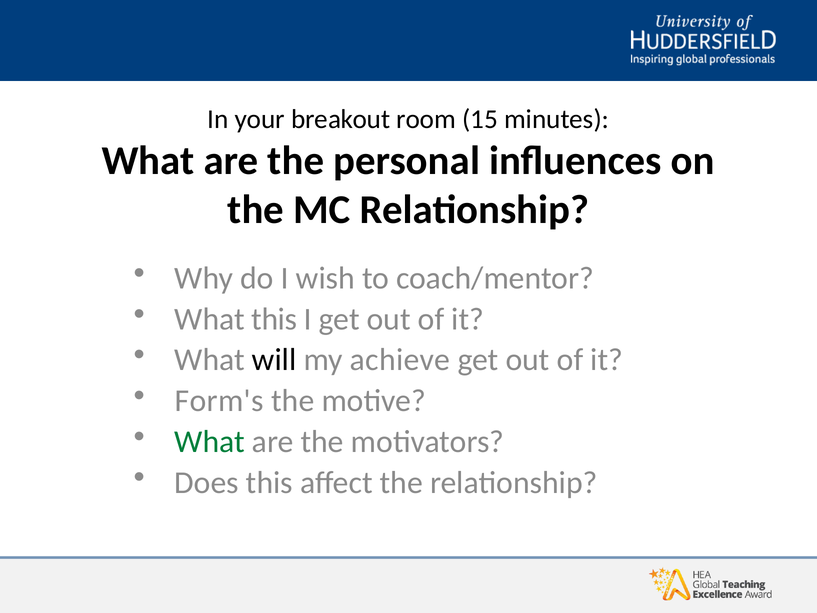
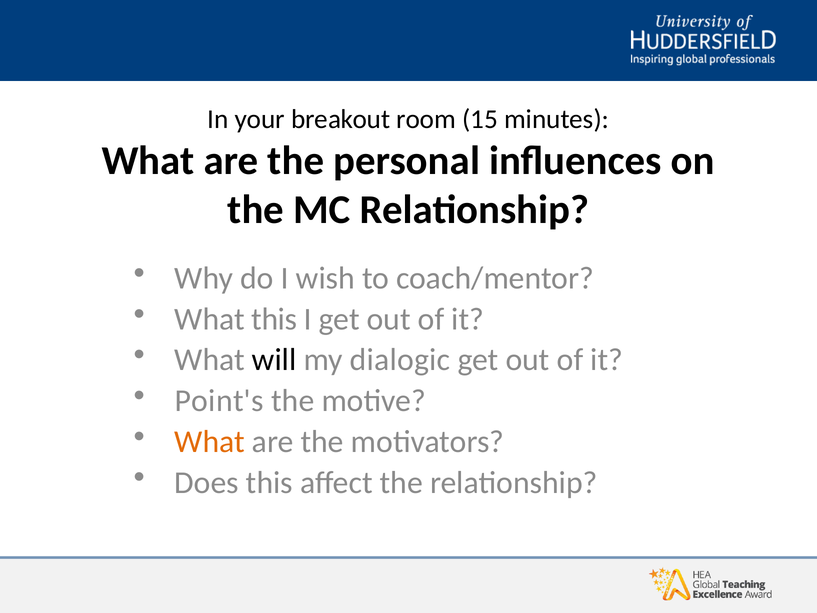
achieve: achieve -> dialogic
Form's: Form's -> Point's
What at (210, 442) colour: green -> orange
